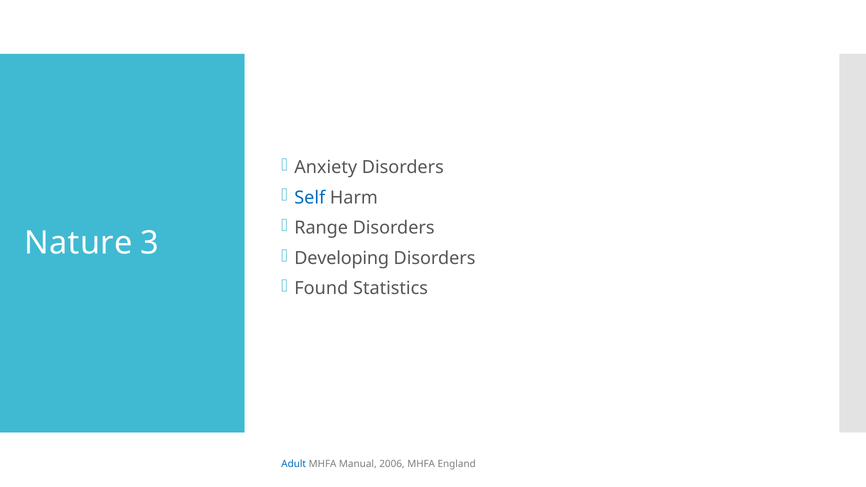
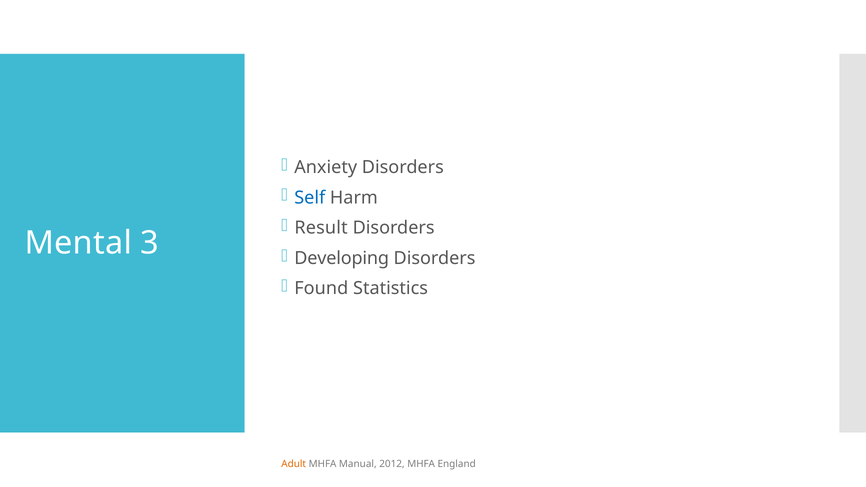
Range: Range -> Result
Nature: Nature -> Mental
Adult colour: blue -> orange
2006: 2006 -> 2012
